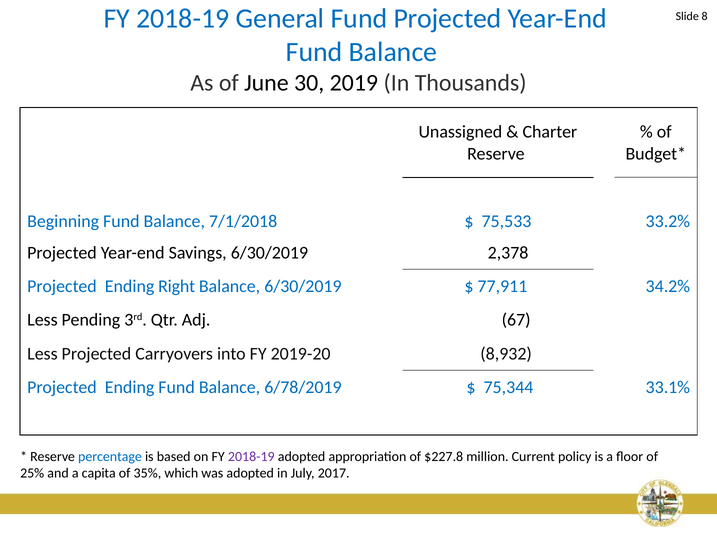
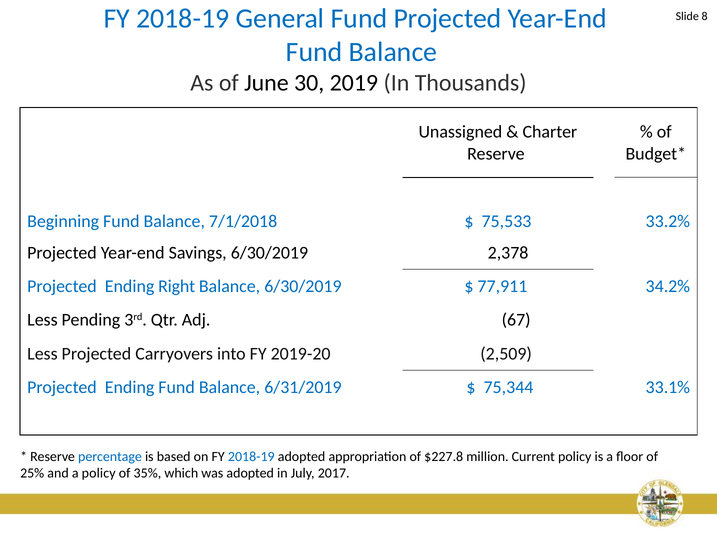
8,932: 8,932 -> 2,509
6/78/2019: 6/78/2019 -> 6/31/2019
2018-19 at (251, 456) colour: purple -> blue
a capita: capita -> policy
